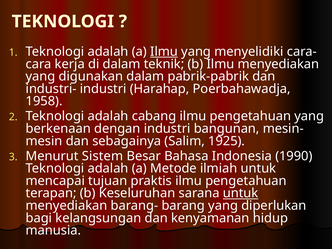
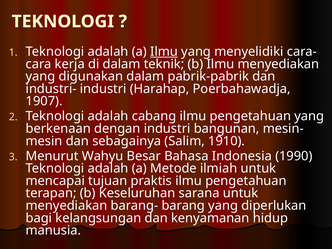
1958: 1958 -> 1907
1925: 1925 -> 1910
Sistem: Sistem -> Wahyu
untuk at (241, 193) underline: present -> none
